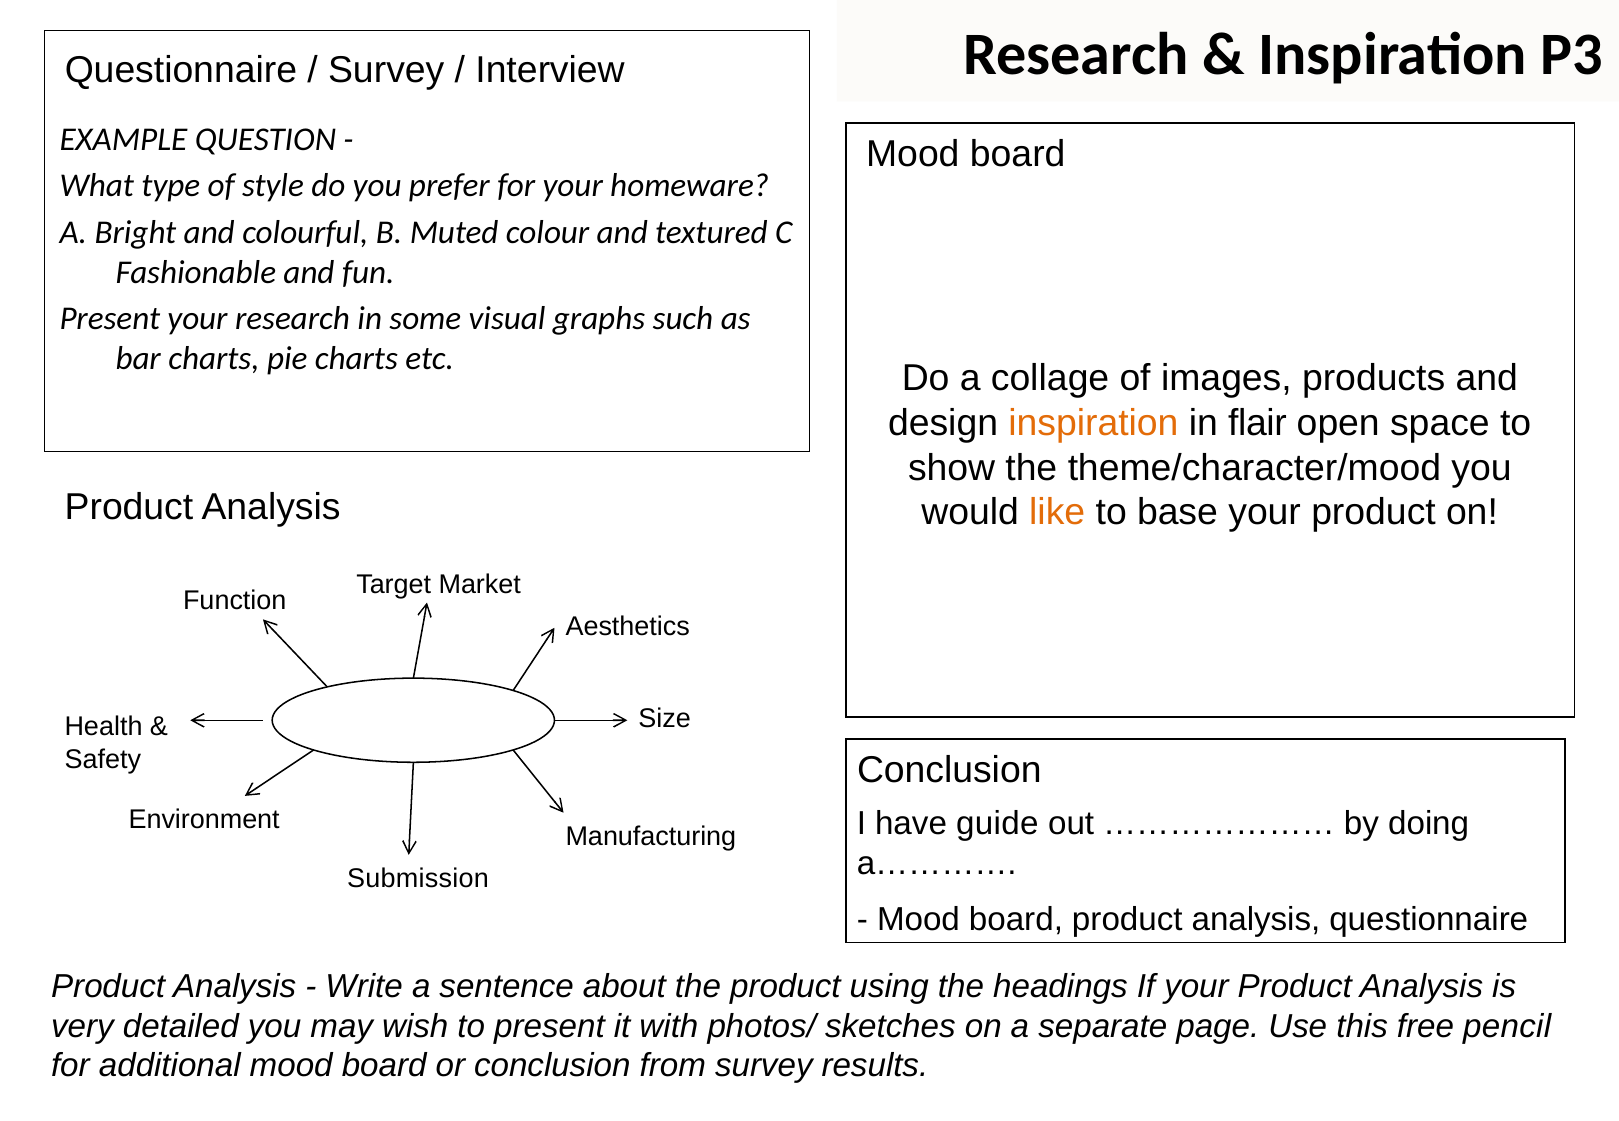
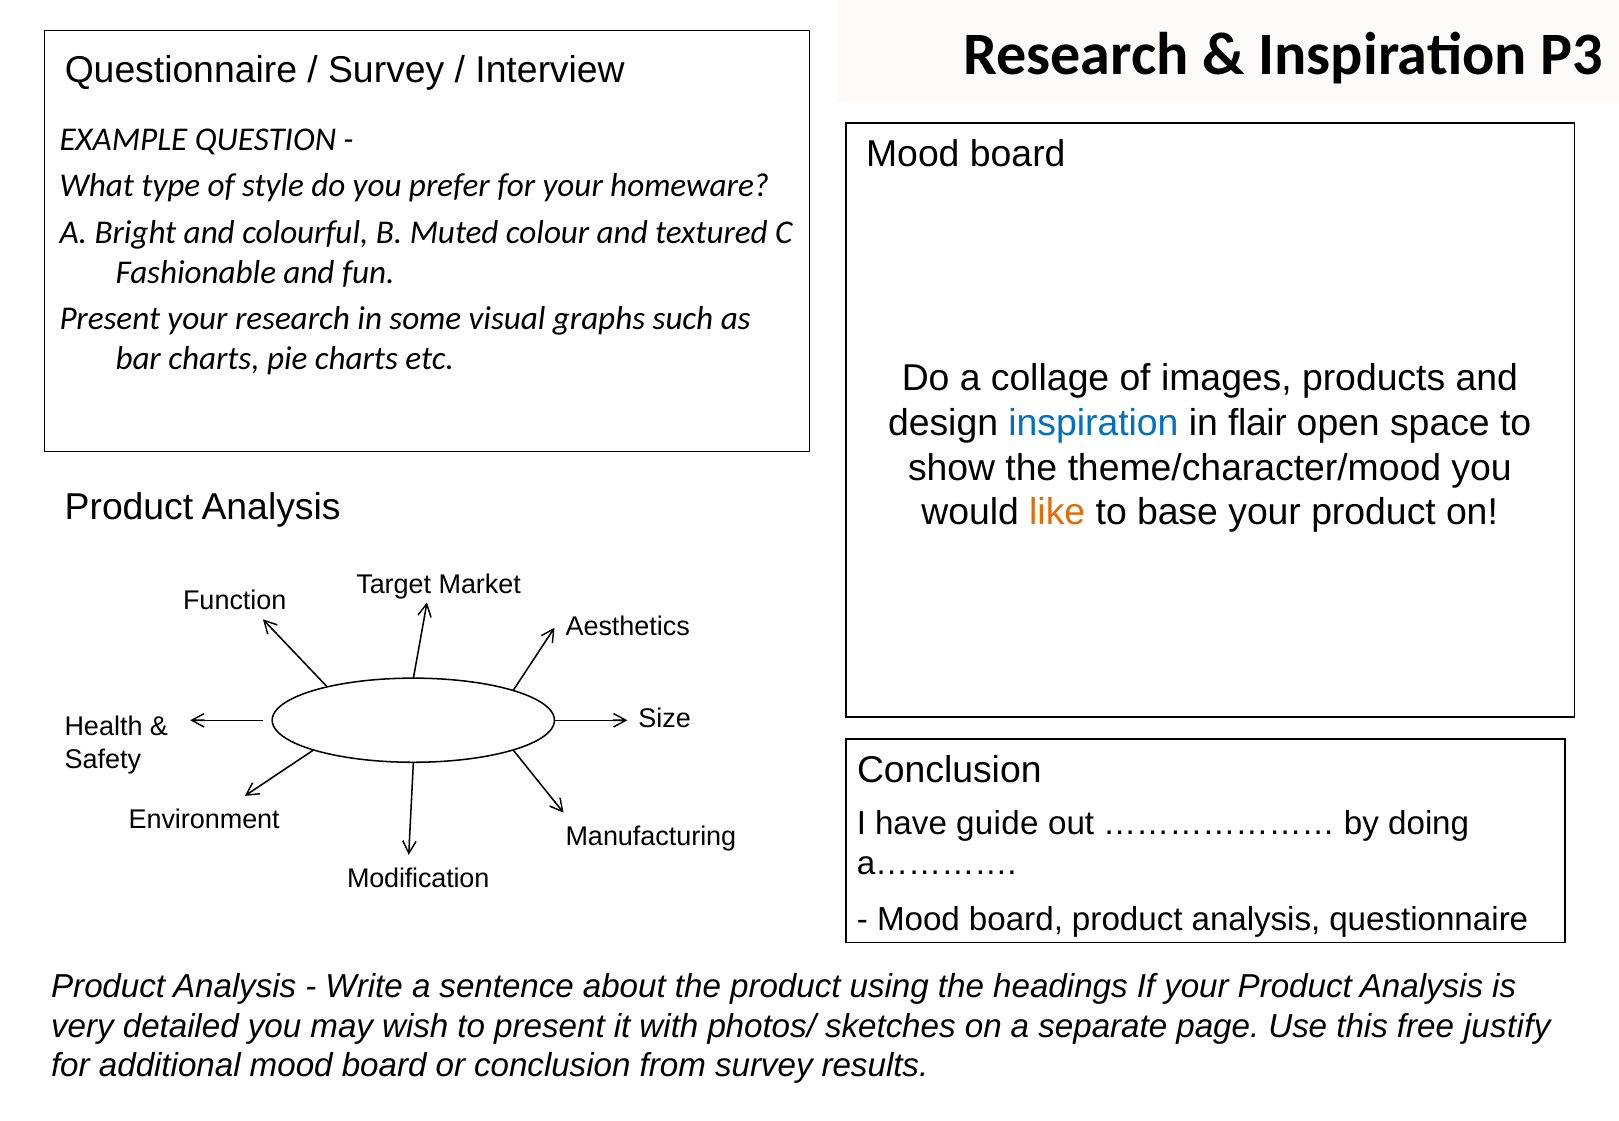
inspiration at (1093, 423) colour: orange -> blue
Submission: Submission -> Modification
pencil: pencil -> justify
